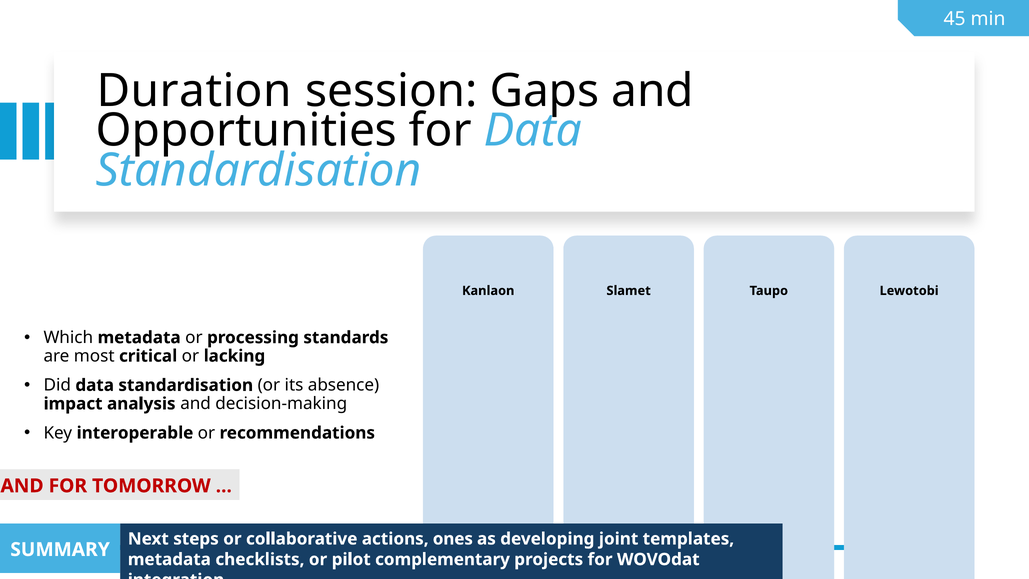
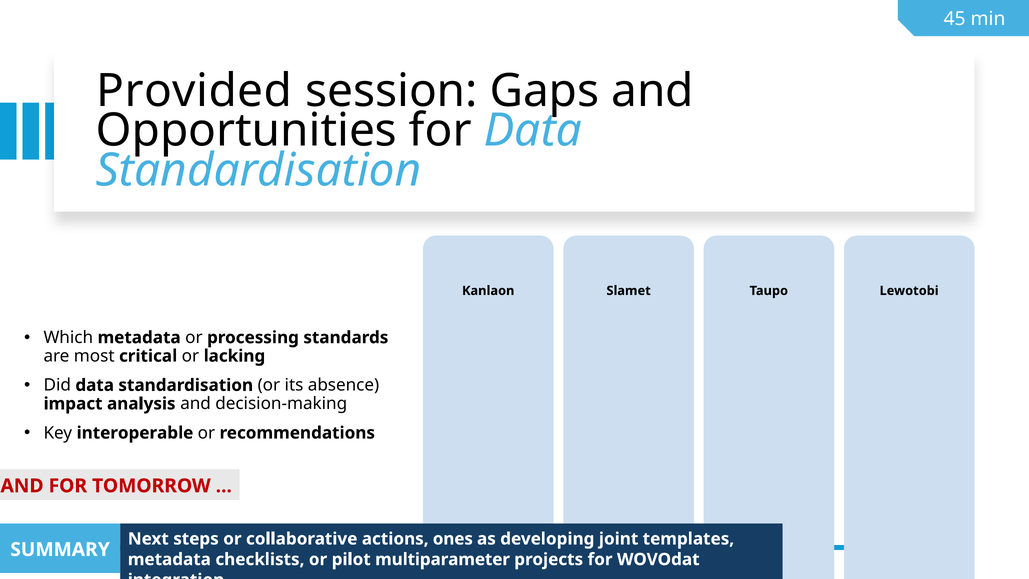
Duration: Duration -> Provided
complementary: complementary -> multiparameter
